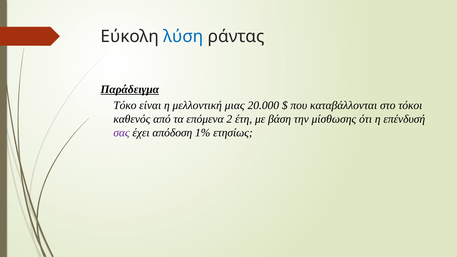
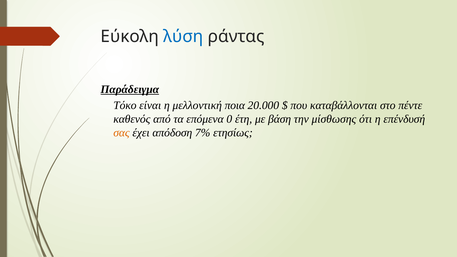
μιας: μιας -> ποια
τόκοι: τόκοι -> πέντε
2: 2 -> 0
σας colour: purple -> orange
1%: 1% -> 7%
